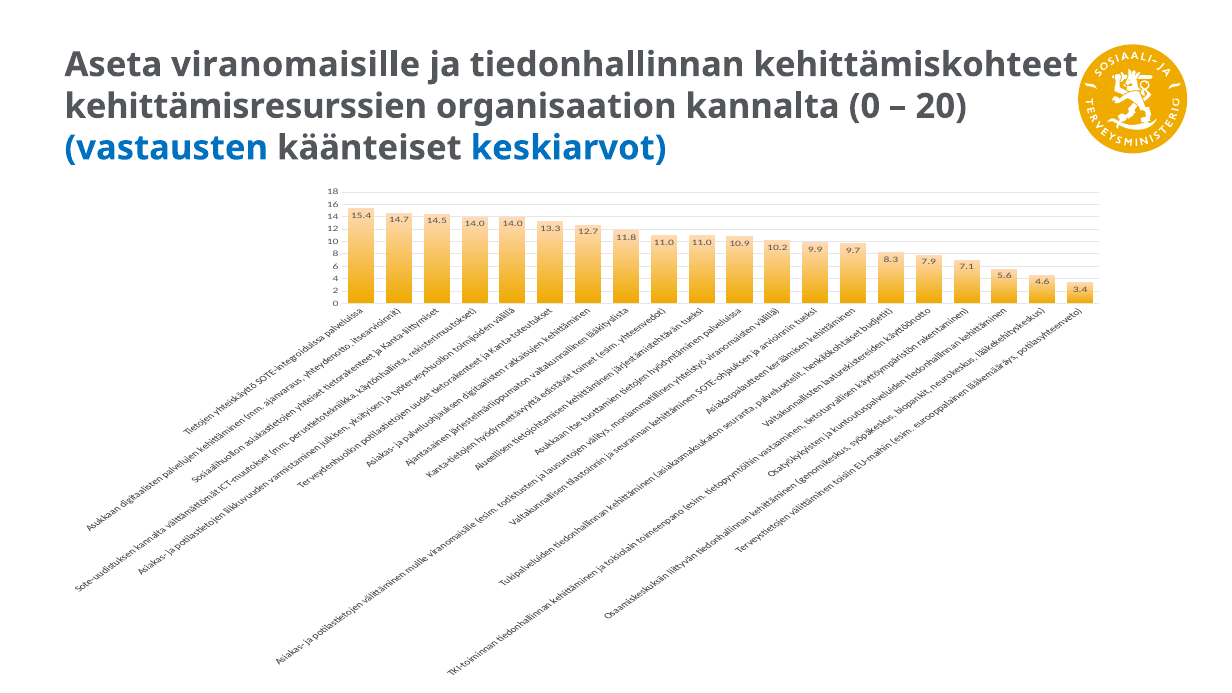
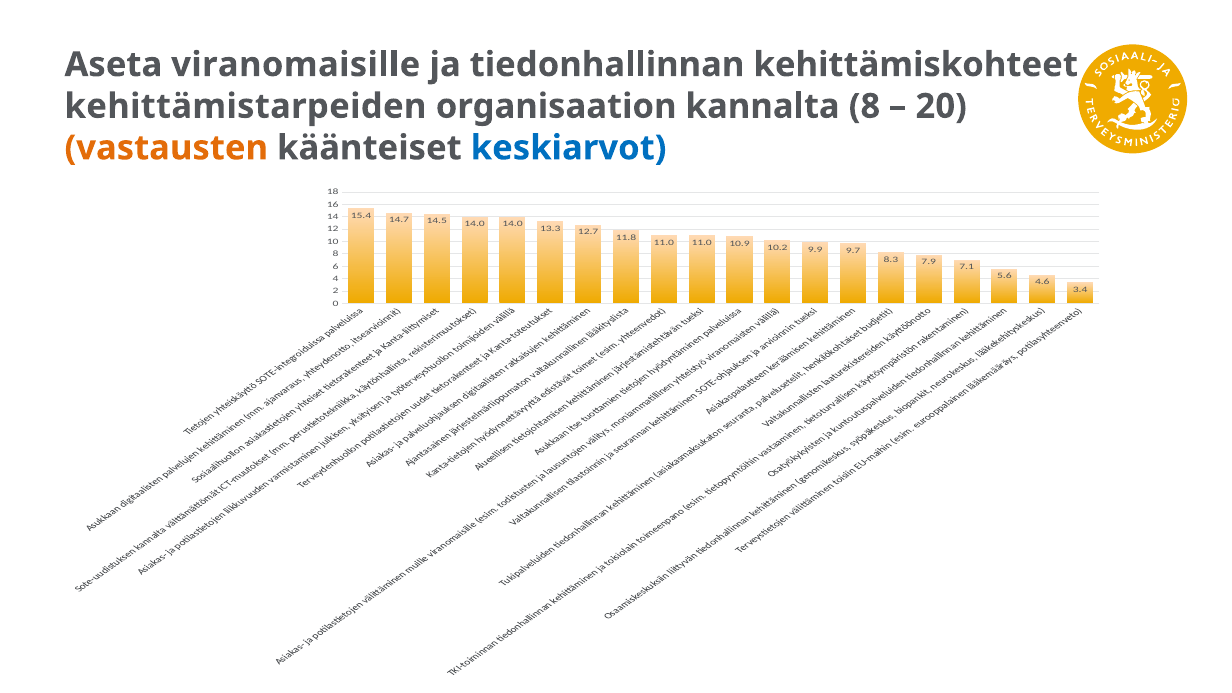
kehittämisresurssien: kehittämisresurssien -> kehittämistarpeiden
kannalta 0: 0 -> 8
vastausten colour: blue -> orange
